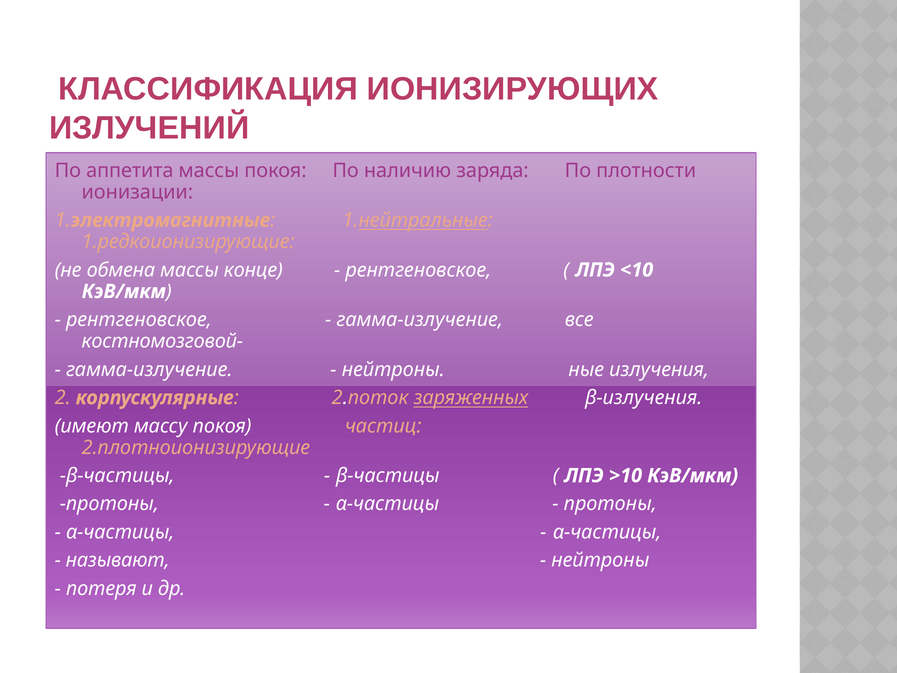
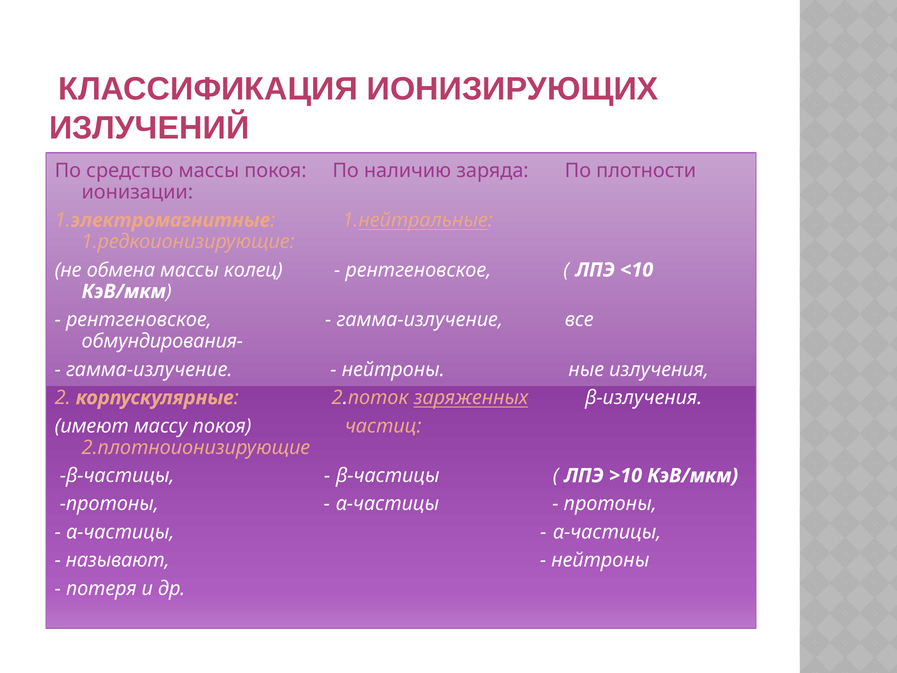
аппетита: аппетита -> средство
конце: конце -> колец
костномозговой-: костномозговой- -> обмундирования-
